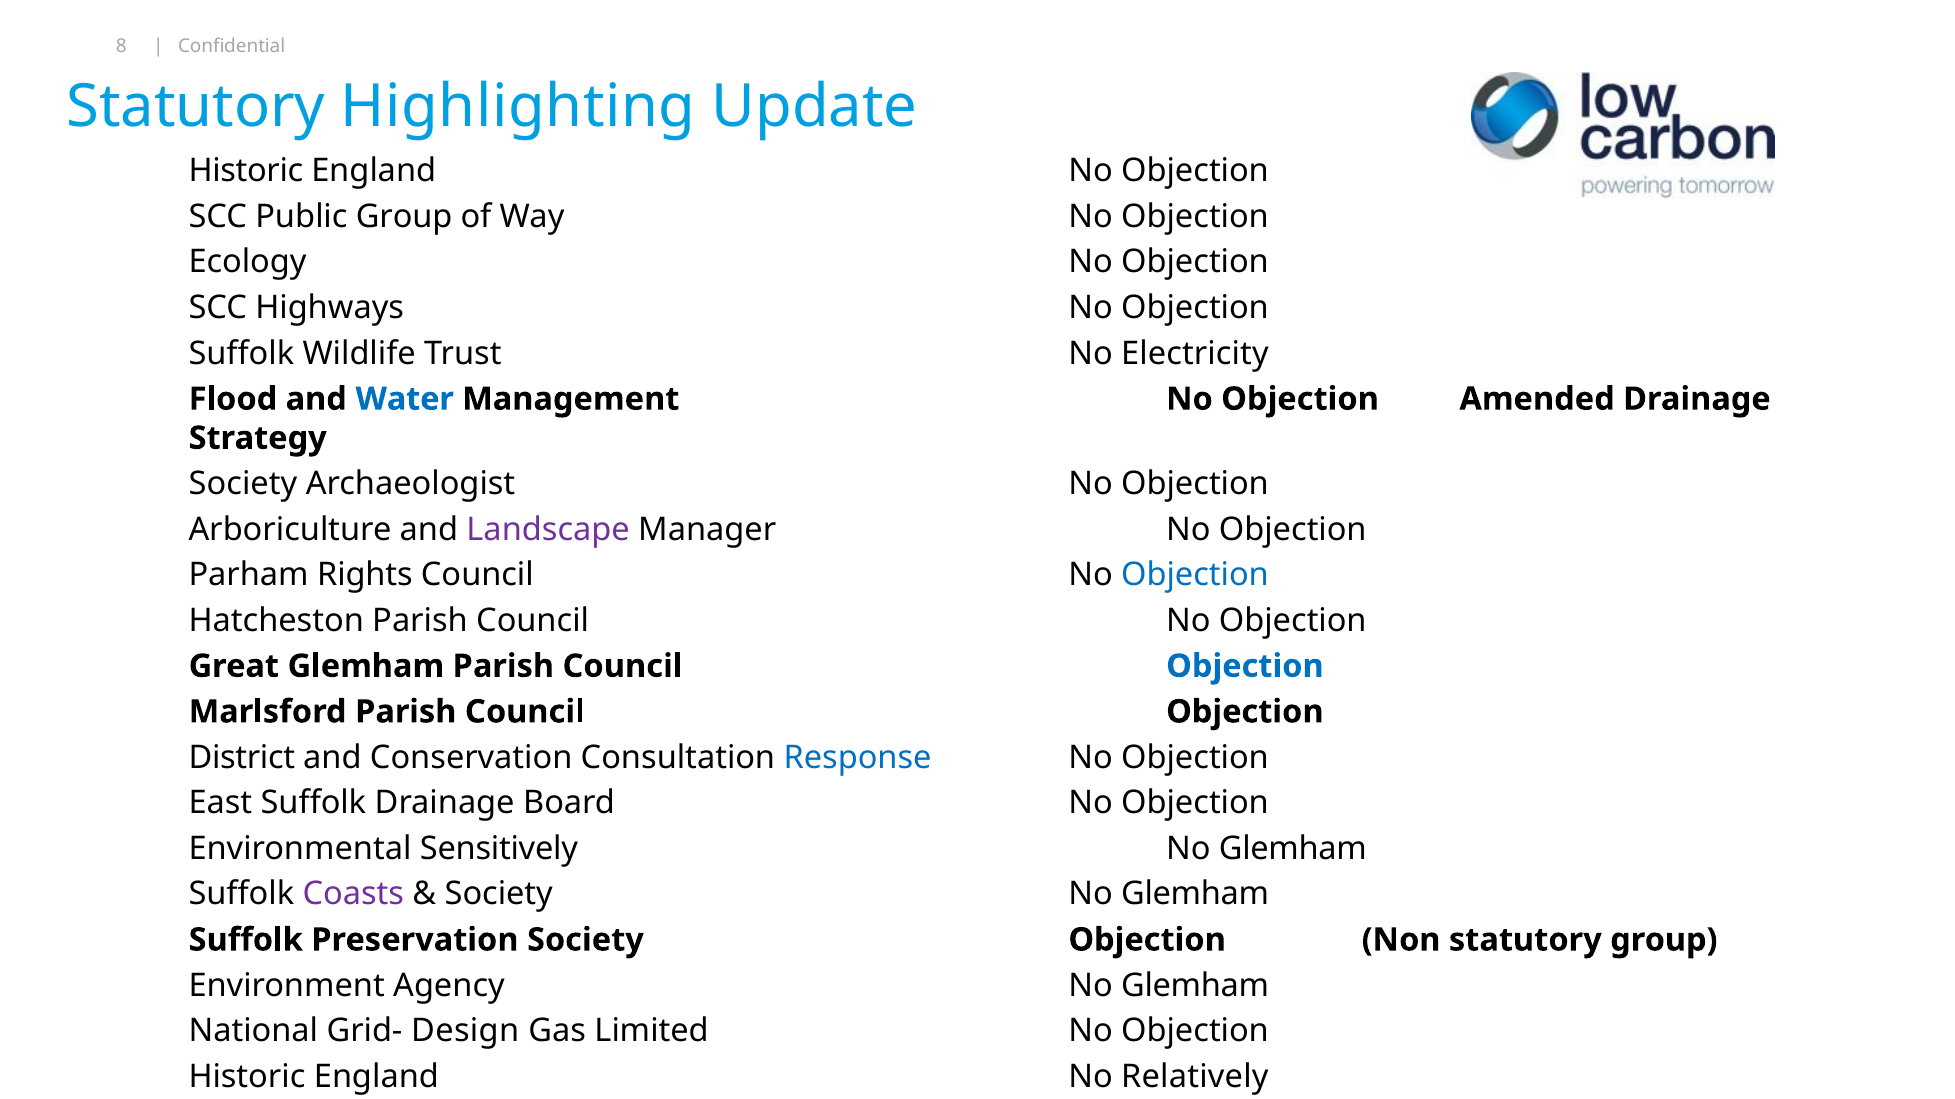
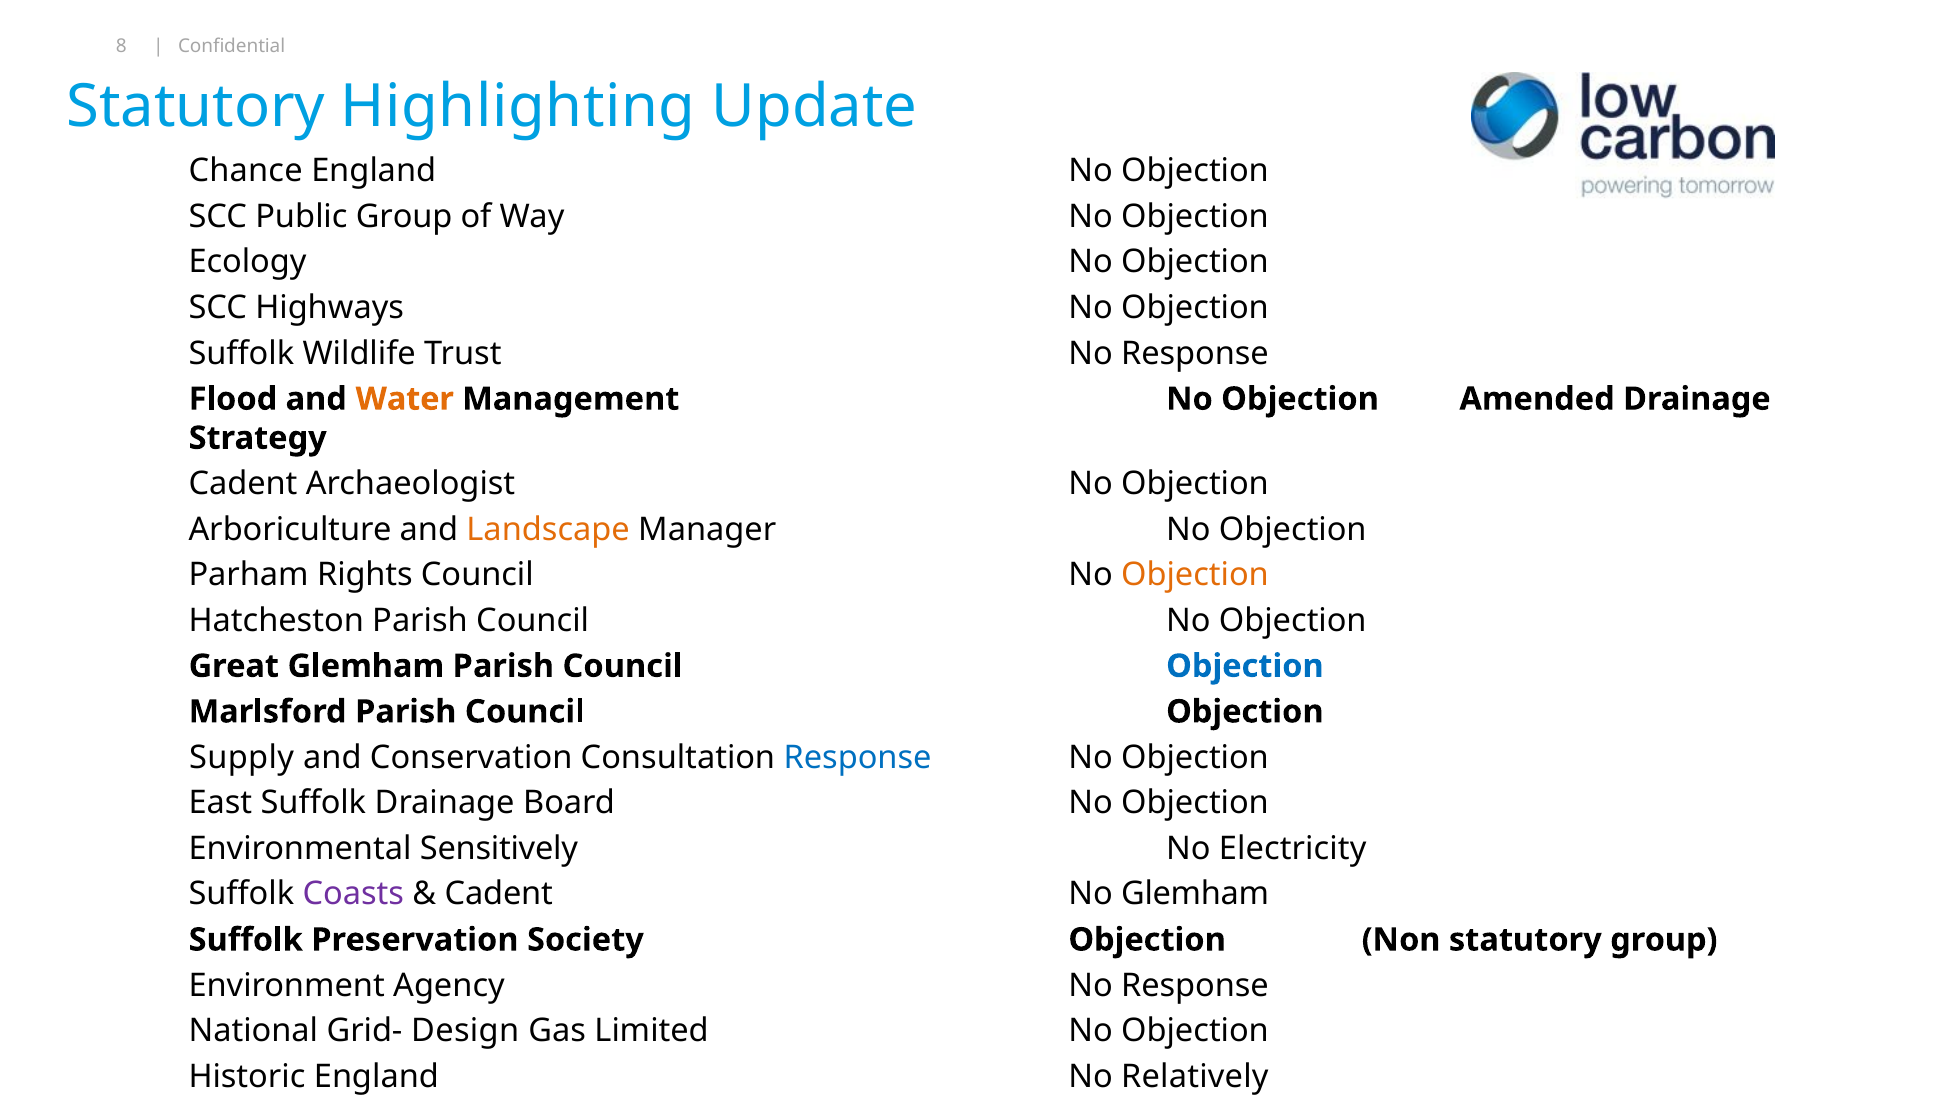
Historic at (246, 171): Historic -> Chance
Trust No Electricity: Electricity -> Response
Water colour: blue -> orange
Society at (243, 484): Society -> Cadent
Landscape colour: purple -> orange
Objection at (1195, 575) colour: blue -> orange
District: District -> Supply
Glemham at (1293, 849): Glemham -> Electricity
Society at (499, 895): Society -> Cadent
Agency No Glemham: Glemham -> Response
